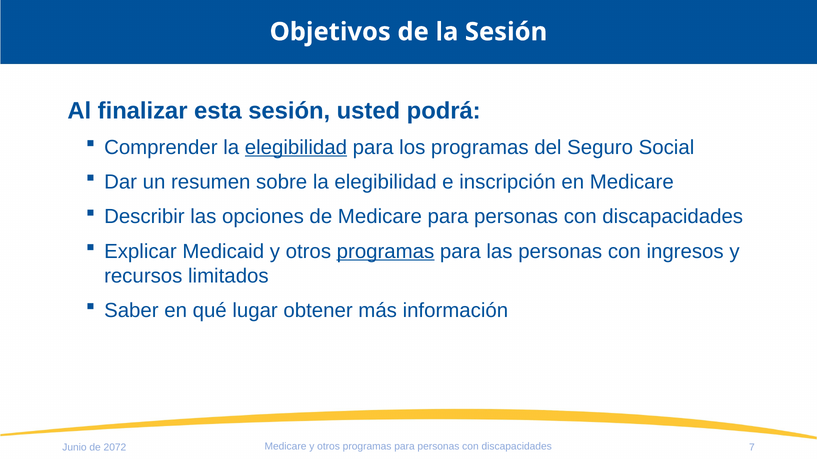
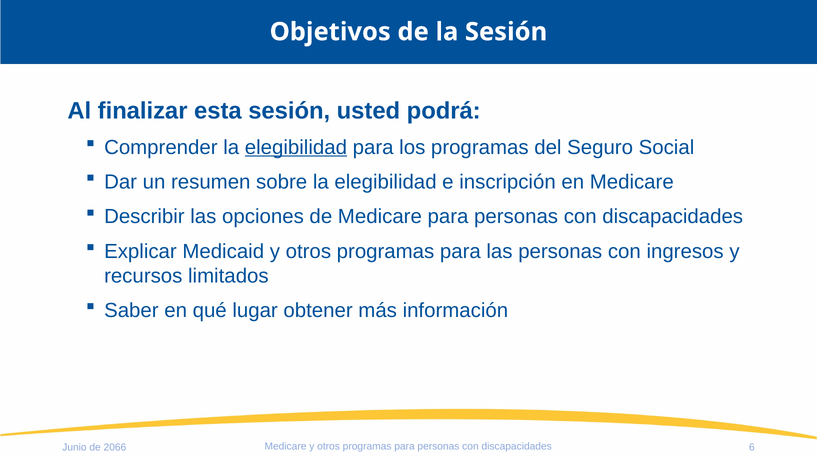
programas at (386, 252) underline: present -> none
7: 7 -> 6
2072: 2072 -> 2066
